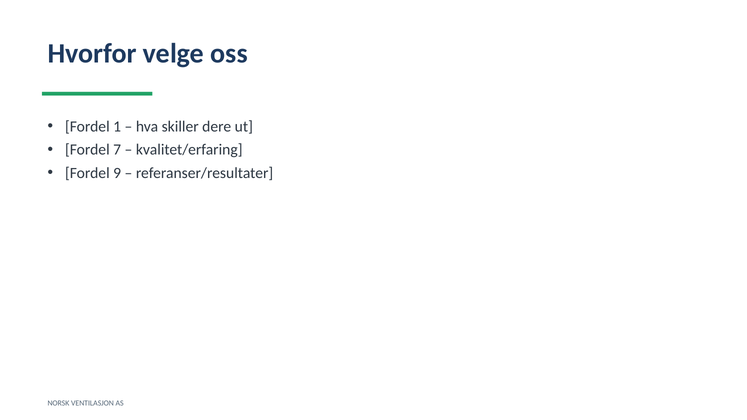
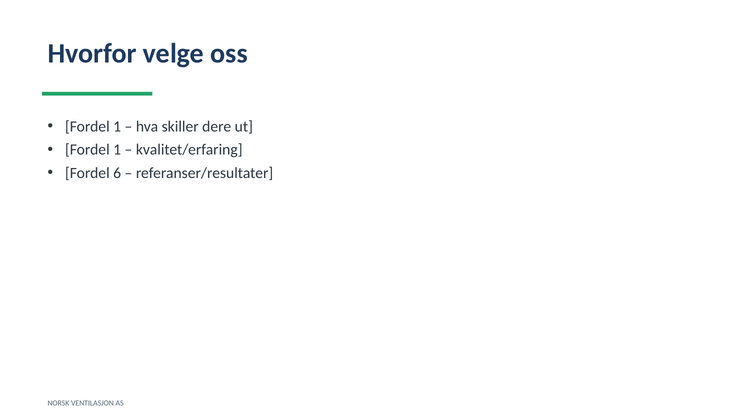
7 at (117, 150): 7 -> 1
9: 9 -> 6
